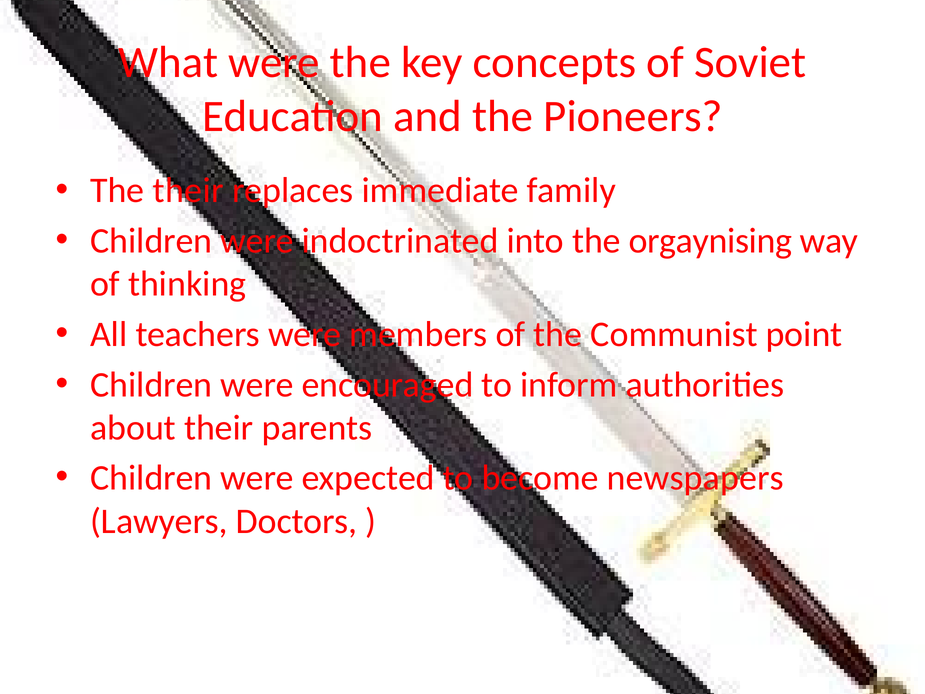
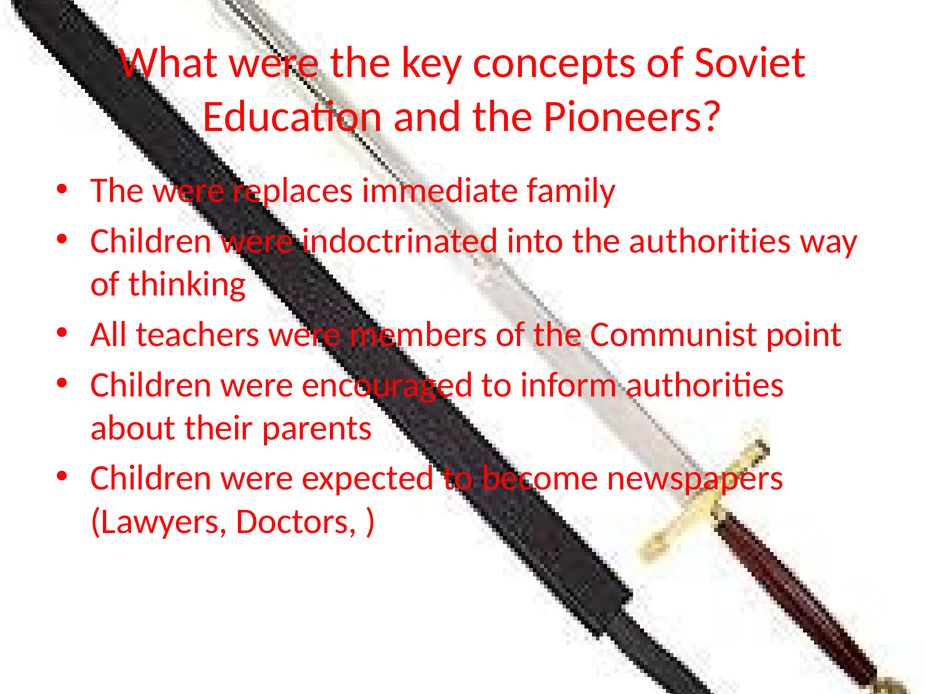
The their: their -> were
the orgaynising: orgaynising -> authorities
